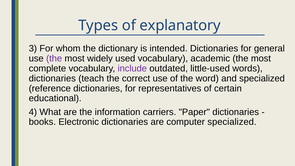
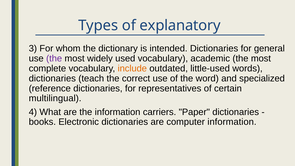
include colour: purple -> orange
educational: educational -> multilingual
computer specialized: specialized -> information
